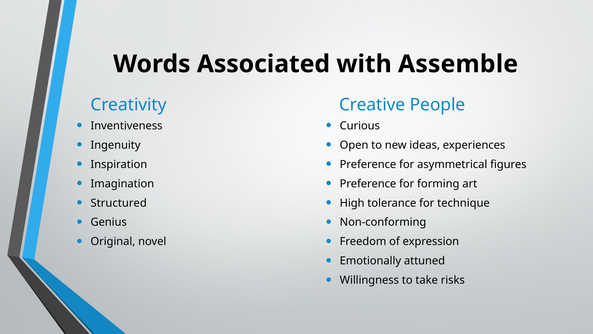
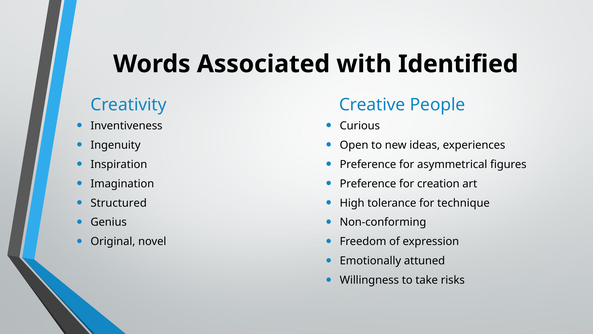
Assemble: Assemble -> Identified
forming: forming -> creation
